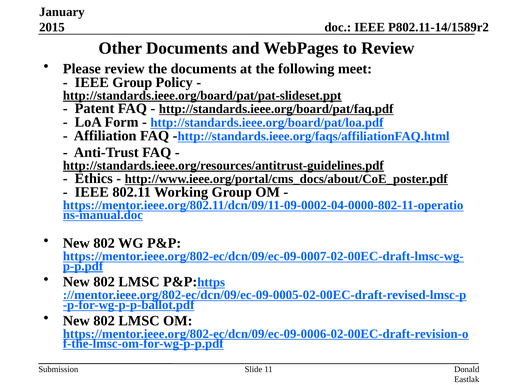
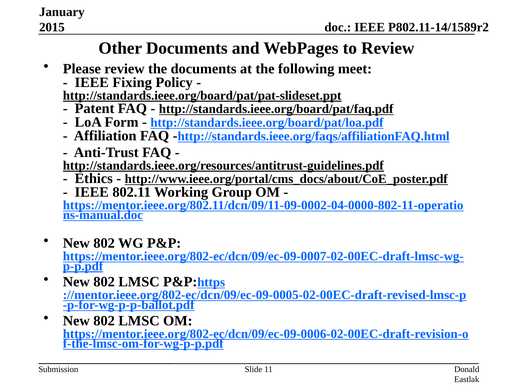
IEEE Group: Group -> Fixing
